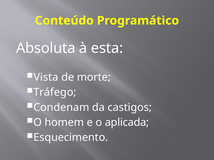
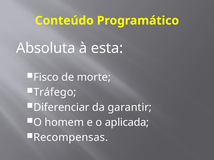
Vista: Vista -> Fisco
Condenam: Condenam -> Diferenciar
castigos: castigos -> garantir
Esquecimento: Esquecimento -> Recompensas
